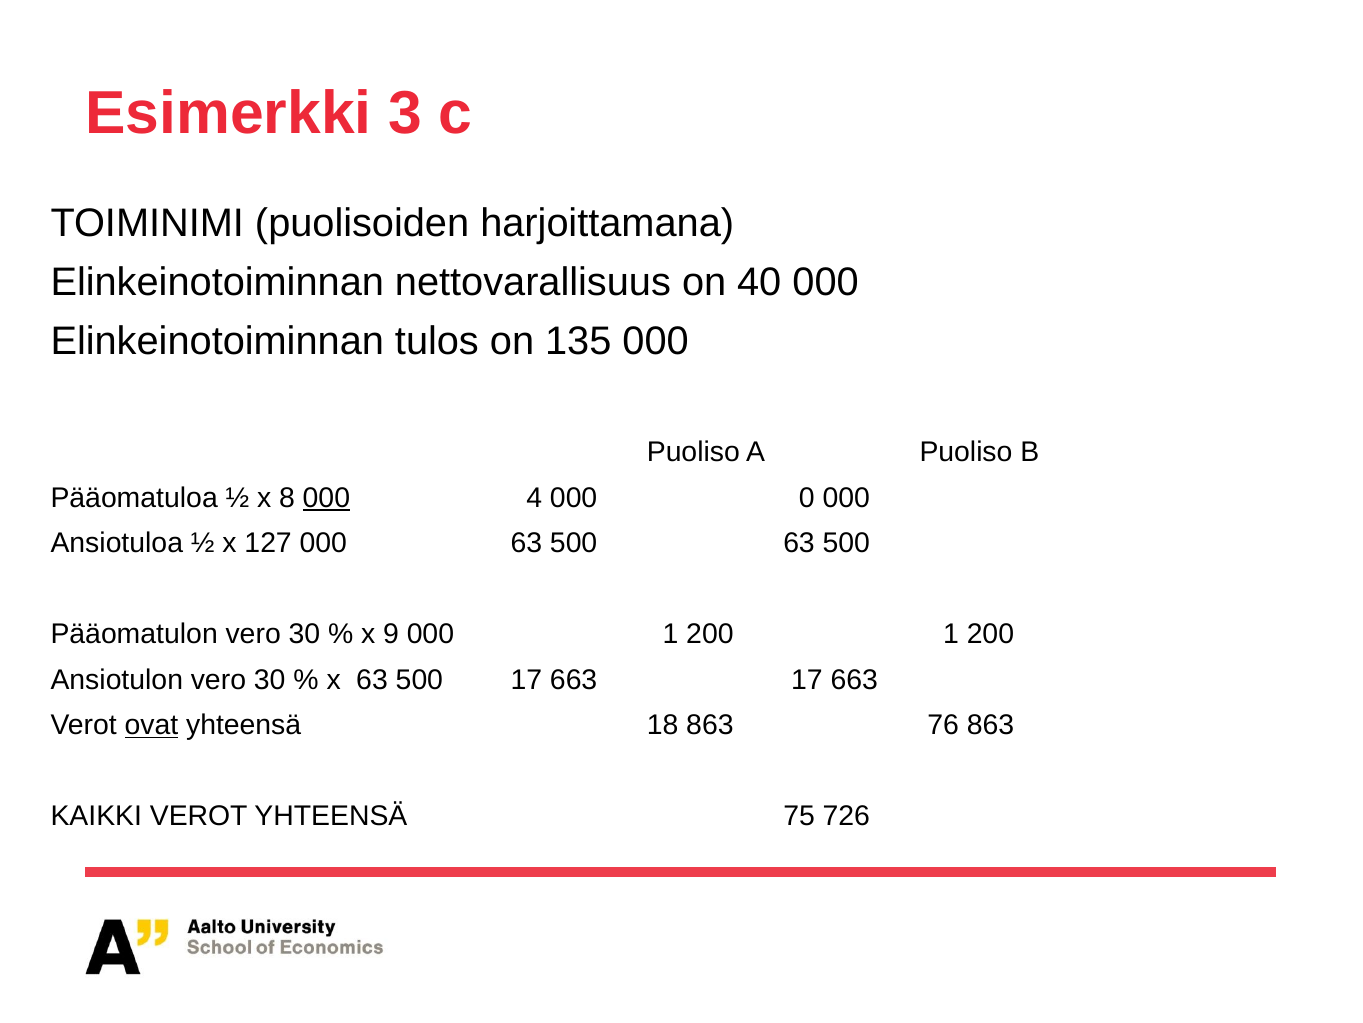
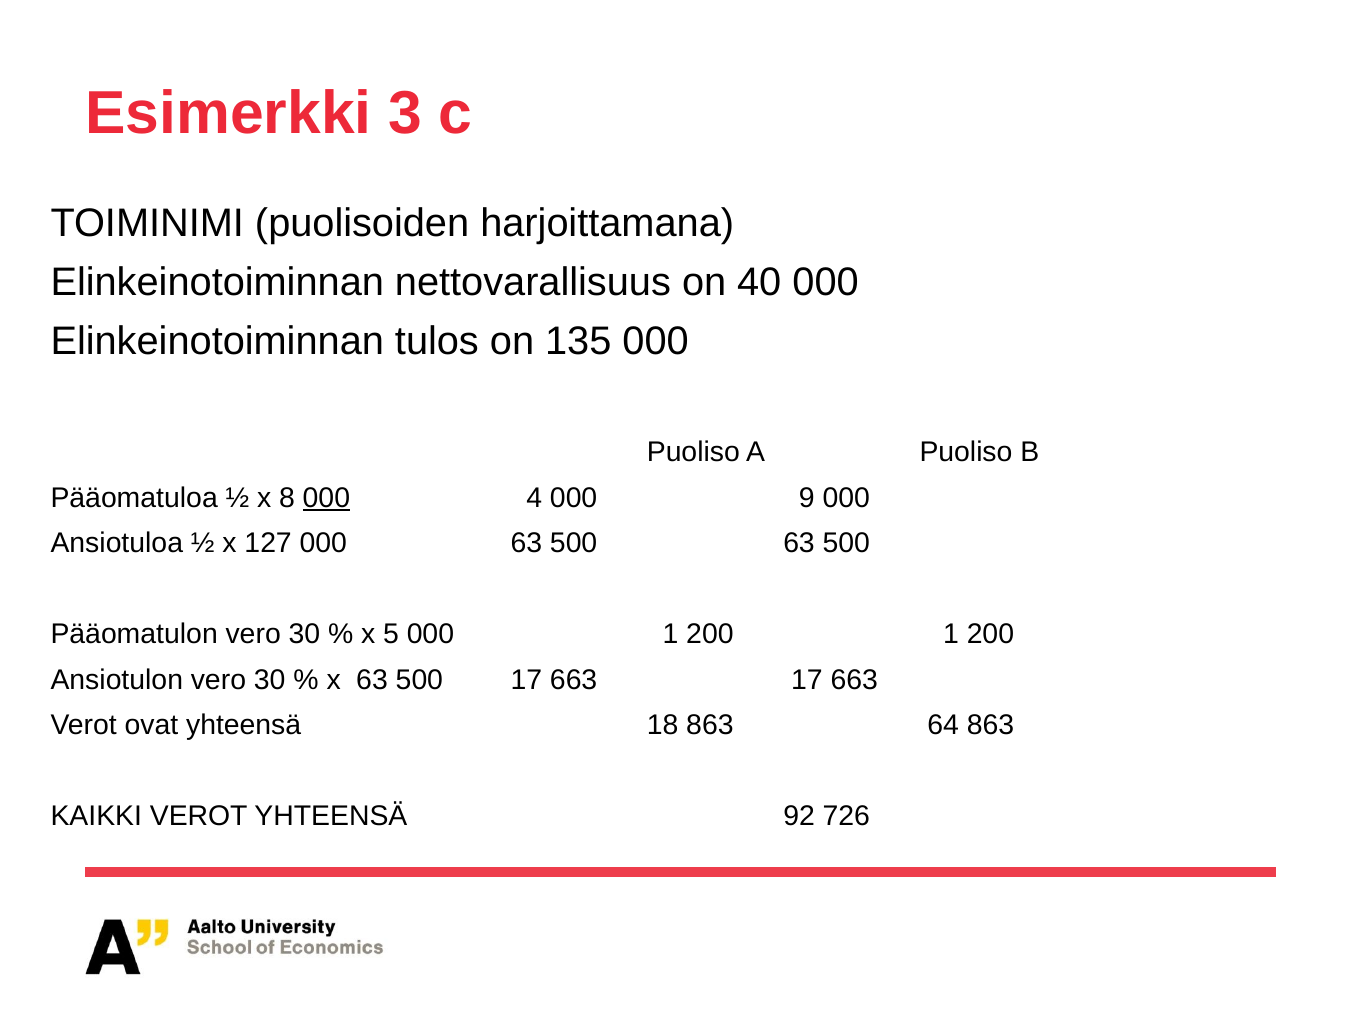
0: 0 -> 9
9: 9 -> 5
ovat underline: present -> none
76: 76 -> 64
75: 75 -> 92
